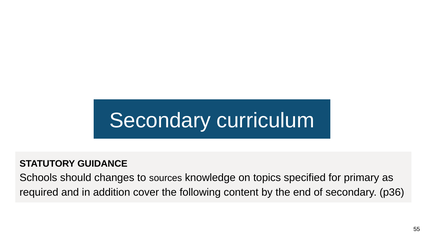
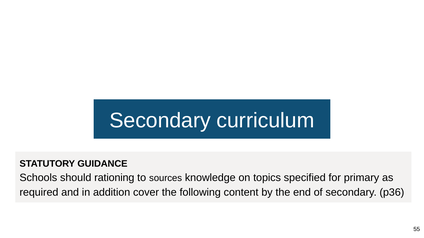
changes: changes -> rationing
